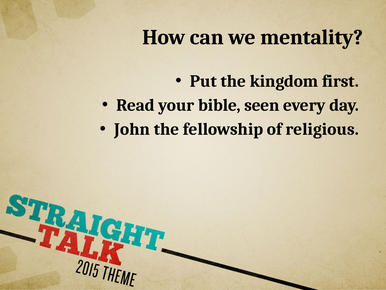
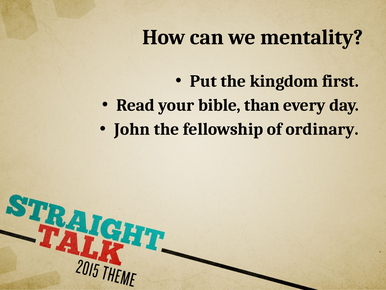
seen: seen -> than
religious: religious -> ordinary
